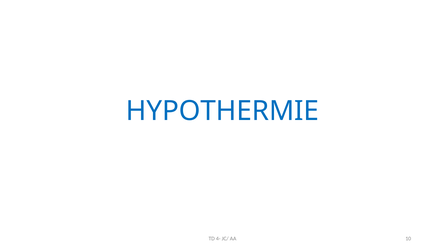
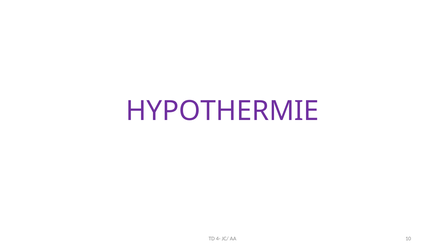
HYPOTHERMIE colour: blue -> purple
